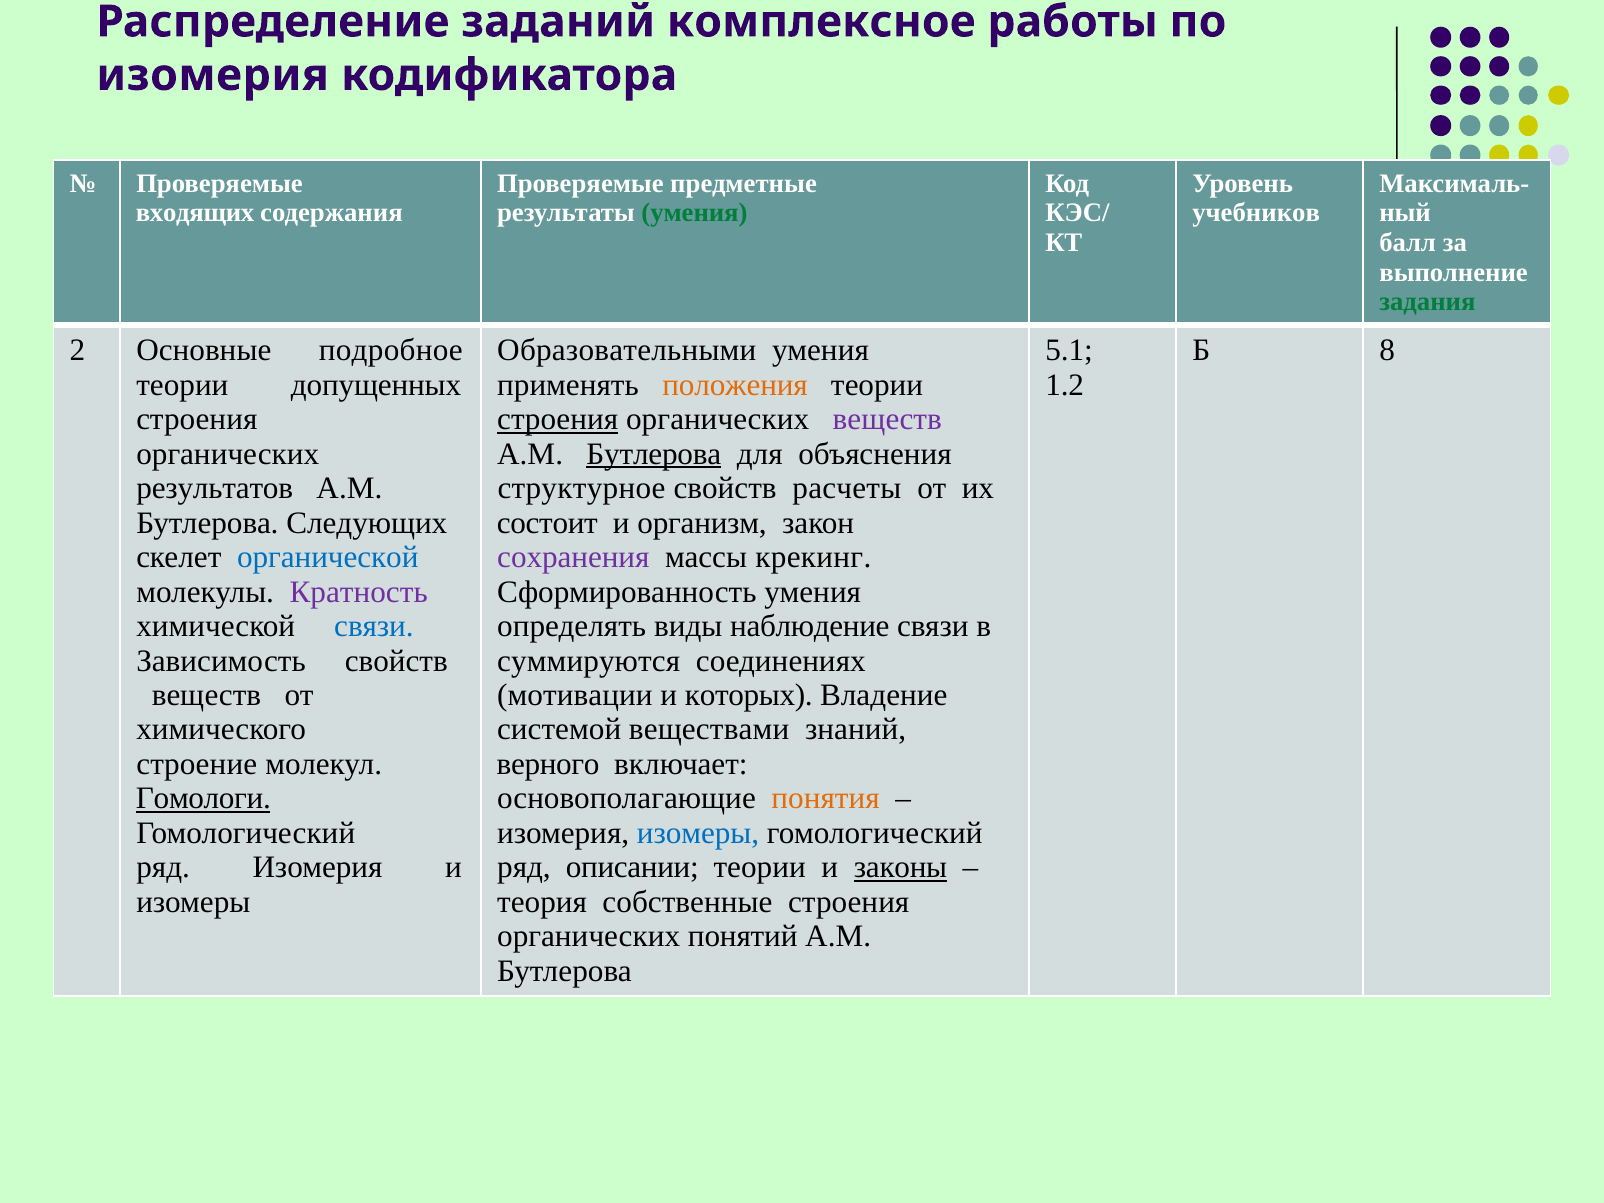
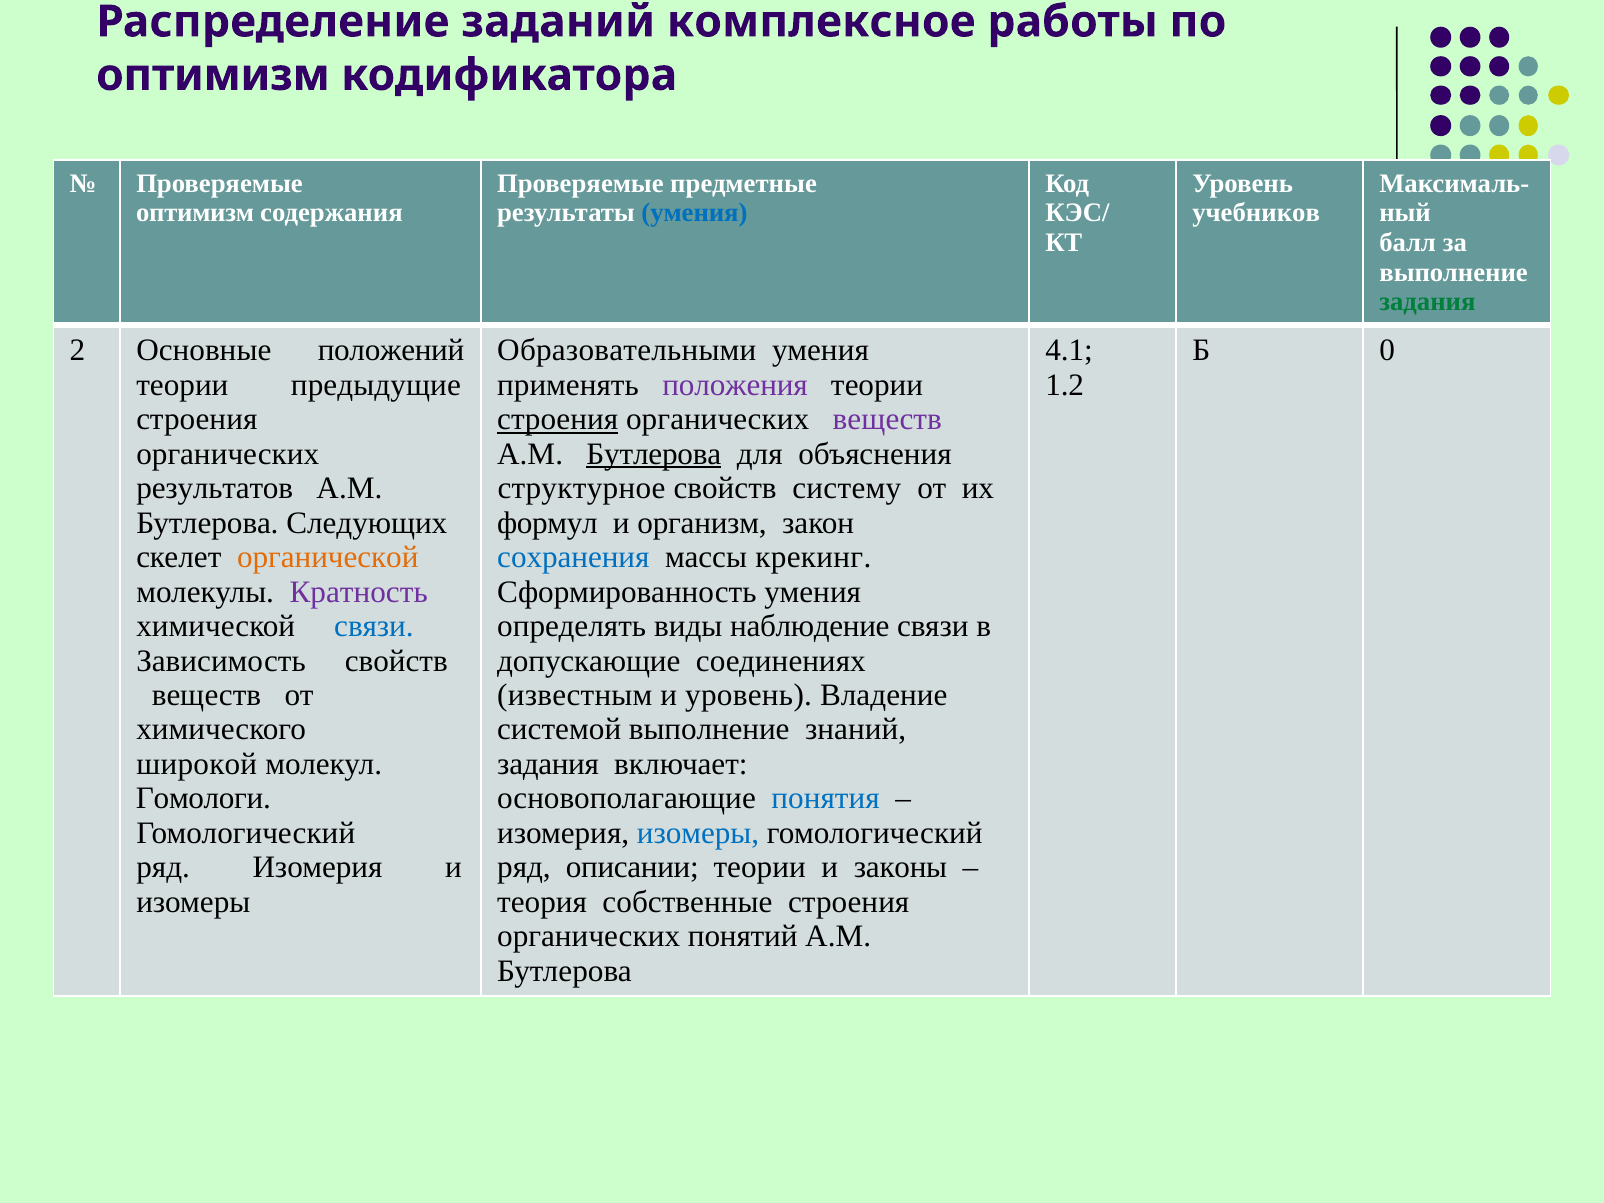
изомерия at (213, 75): изомерия -> оптимизм
входящих at (195, 213): входящих -> оптимизм
умения at (694, 213) colour: green -> blue
подробное: подробное -> положений
5.1: 5.1 -> 4.1
8: 8 -> 0
допущенных: допущенных -> предыдущие
положения colour: orange -> purple
расчеты: расчеты -> систему
состоит: состоит -> формул
органической colour: blue -> orange
сохранения colour: purple -> blue
суммируются: суммируются -> допускающие
мотивации: мотивации -> известным
и которых: которых -> уровень
системой веществами: веществами -> выполнение
строение: строение -> широкой
верного at (548, 764): верного -> задания
Гомологи underline: present -> none
понятия colour: orange -> blue
законы underline: present -> none
